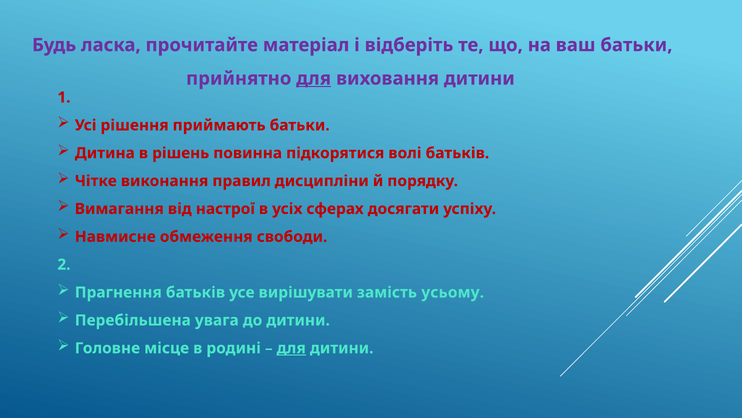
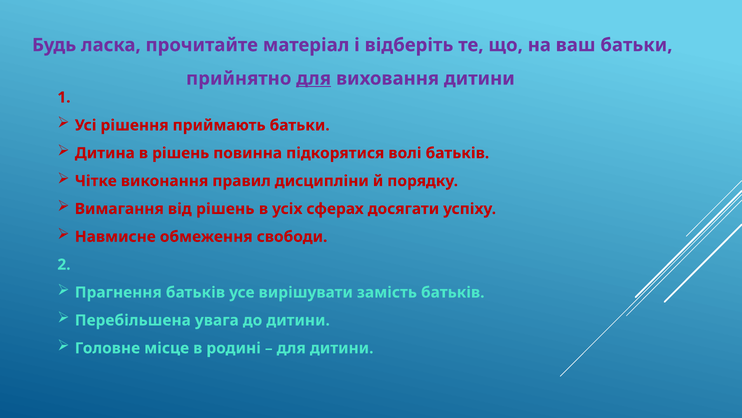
від настрої: настрої -> рішень
замість усьому: усьому -> батьків
для at (291, 348) underline: present -> none
